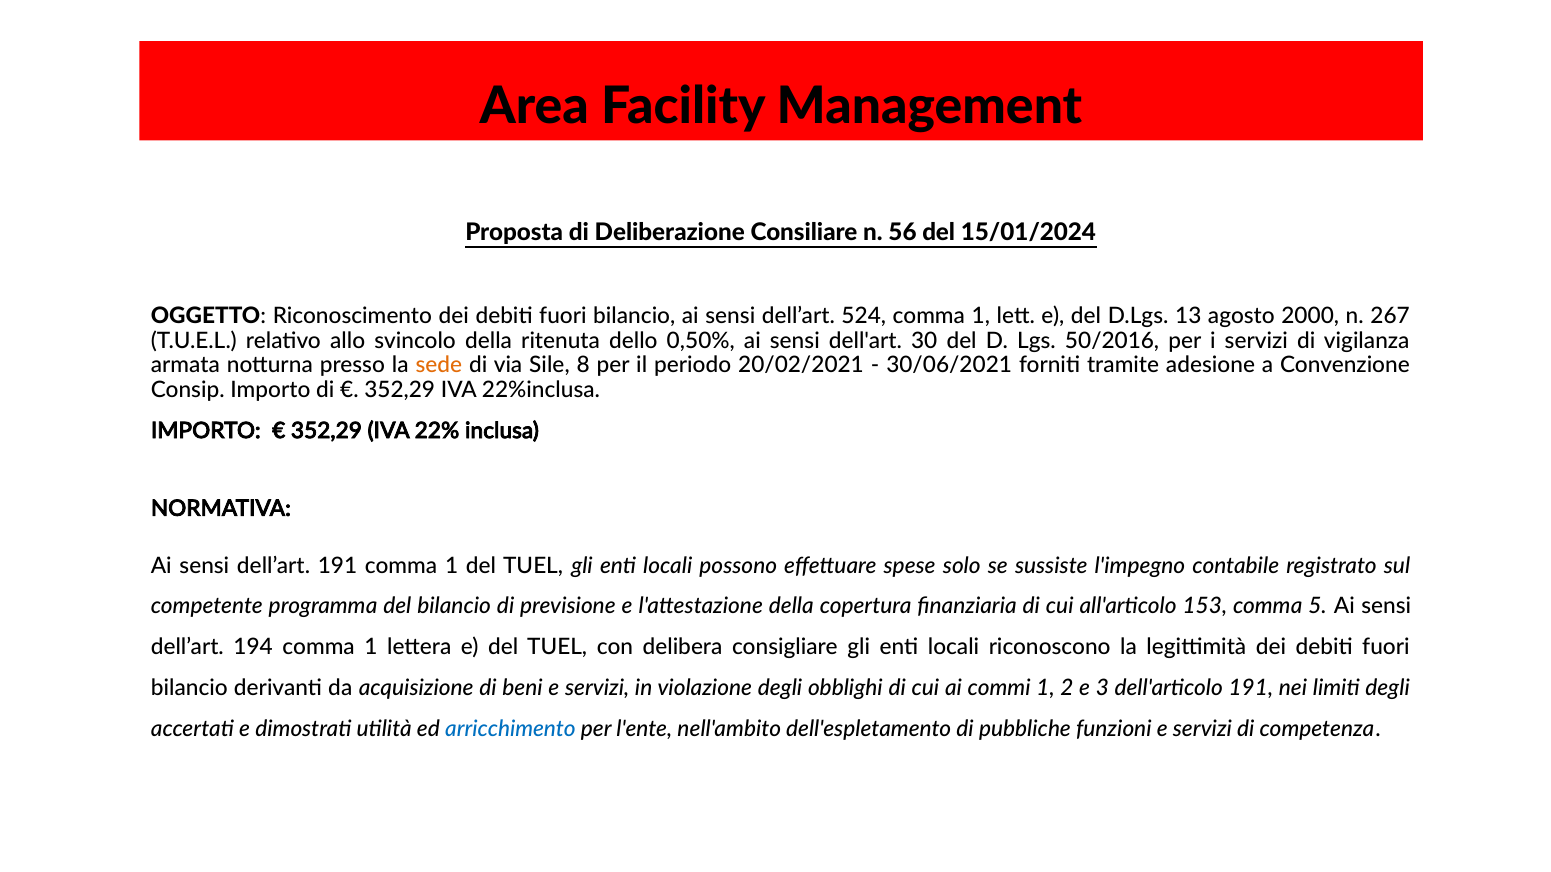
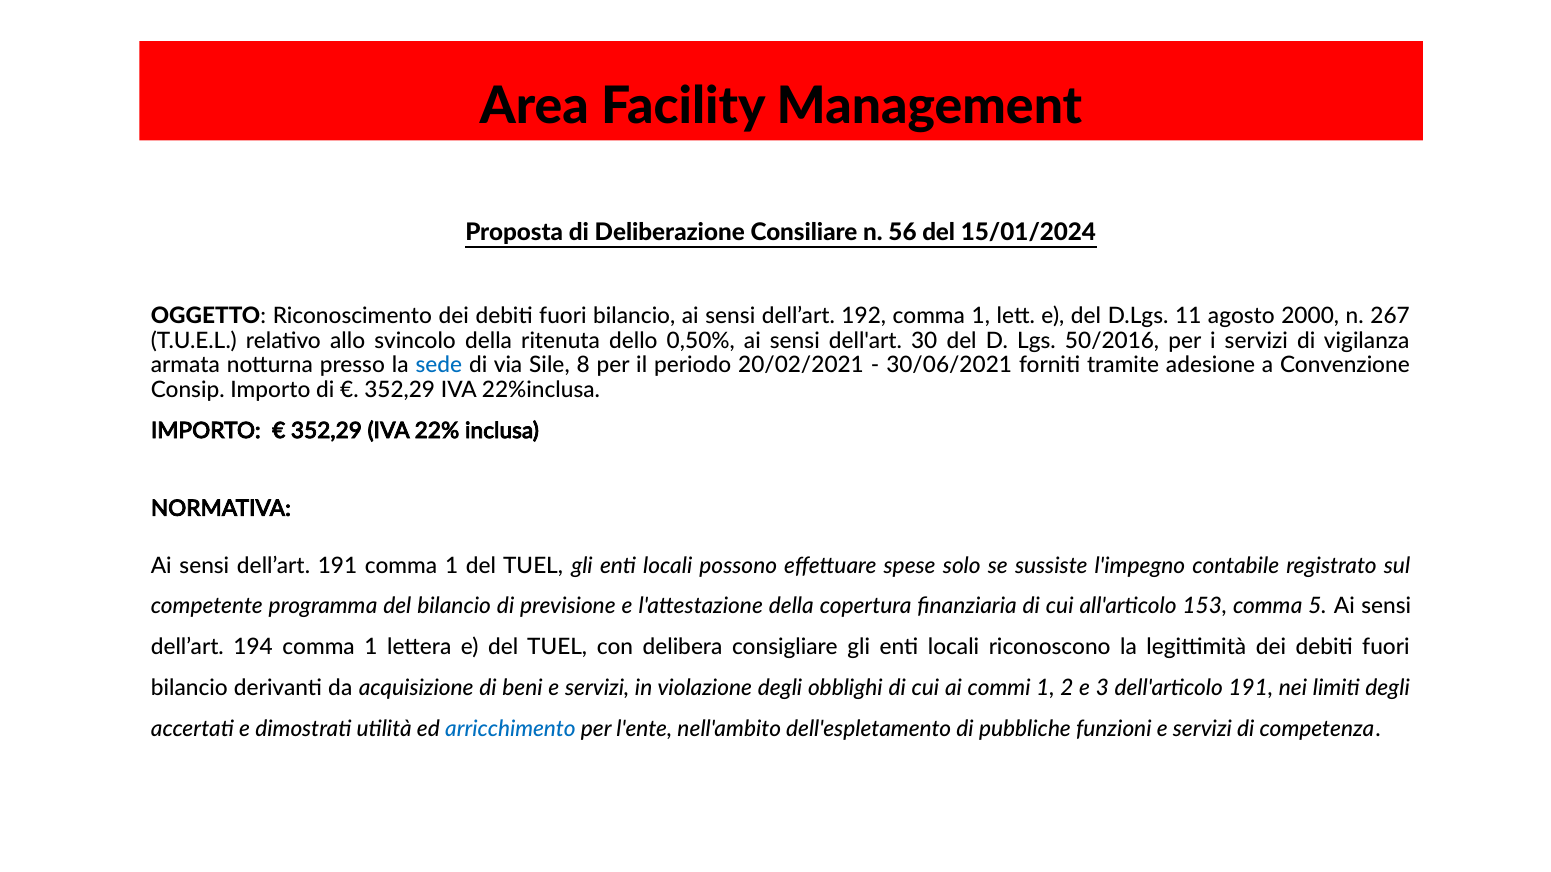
524: 524 -> 192
13: 13 -> 11
sede colour: orange -> blue
